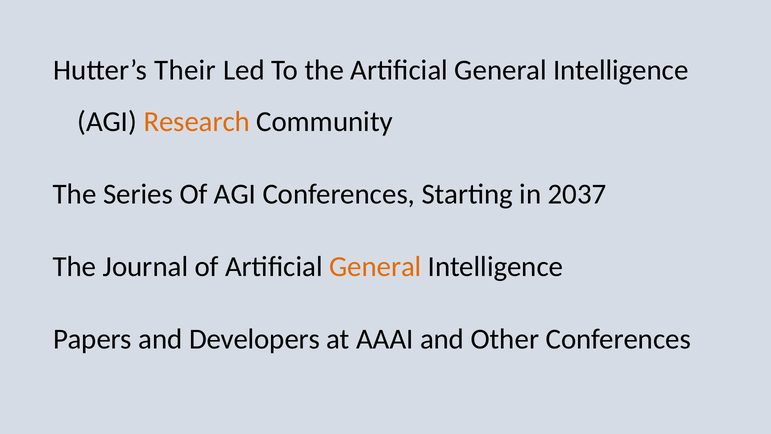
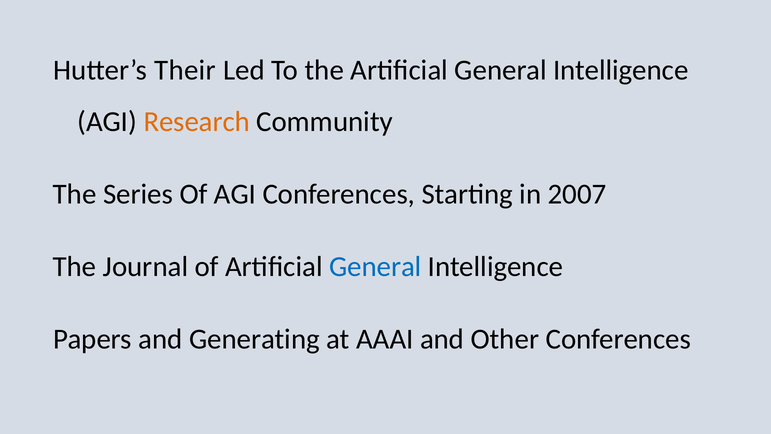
2037: 2037 -> 2007
General at (375, 266) colour: orange -> blue
Developers: Developers -> Generating
